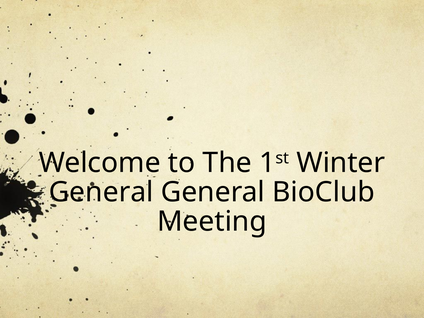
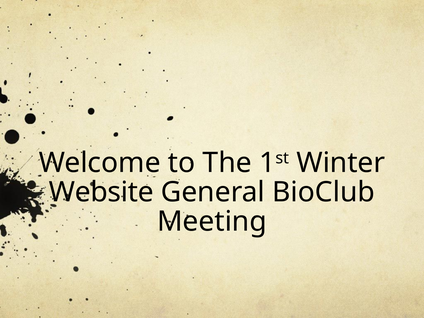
General at (101, 192): General -> Website
